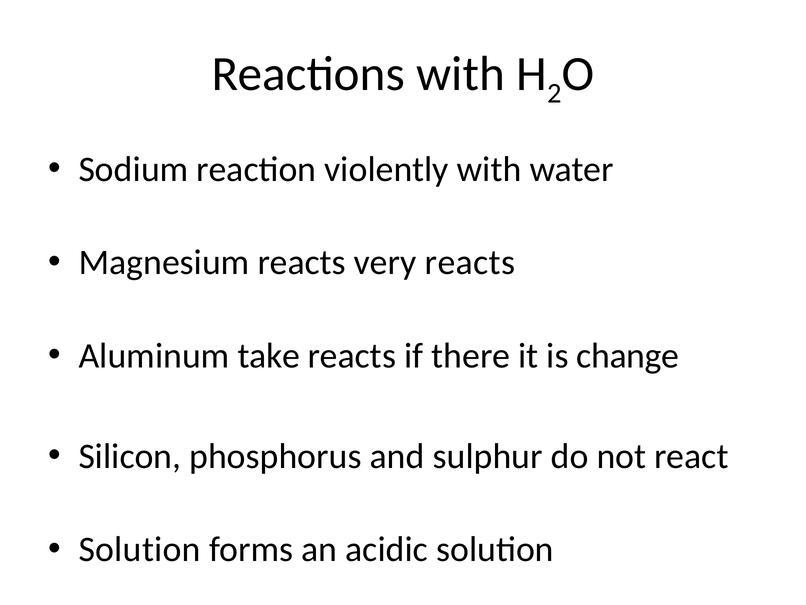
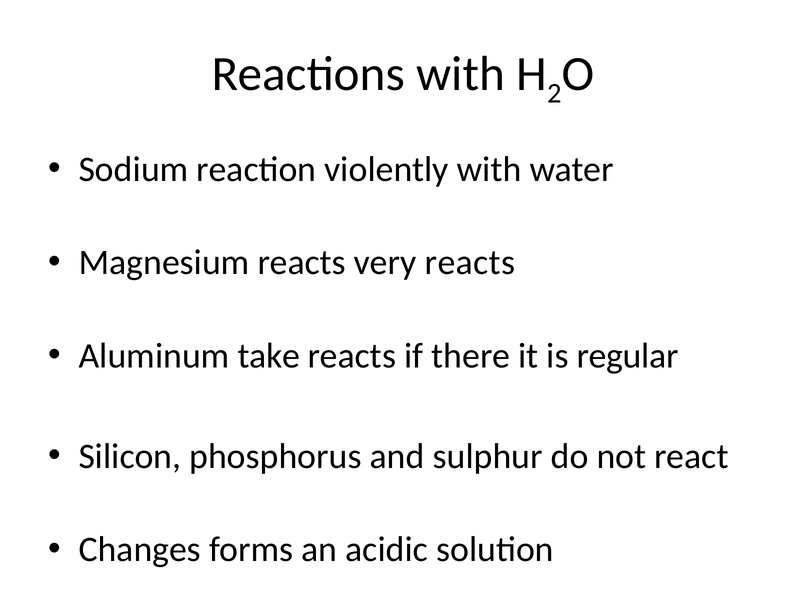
change: change -> regular
Solution at (140, 549): Solution -> Changes
